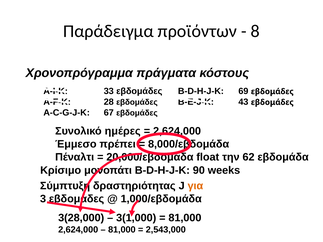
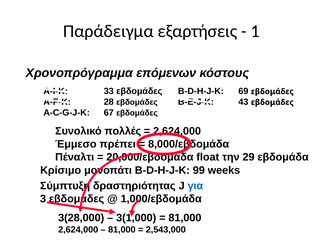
προϊόντων: προϊόντων -> εξαρτήσεις
8: 8 -> 1
πράγματα: πράγματα -> επόμενων
ημέρες: ημέρες -> πολλές
62: 62 -> 29
90: 90 -> 99
για colour: orange -> blue
